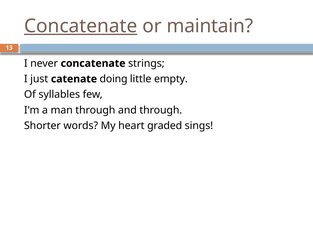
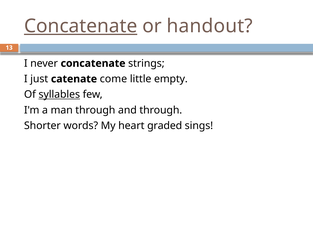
maintain: maintain -> handout
doing: doing -> come
syllables underline: none -> present
